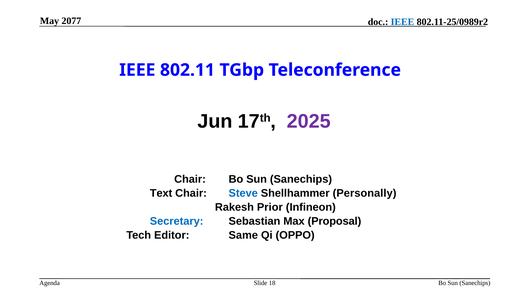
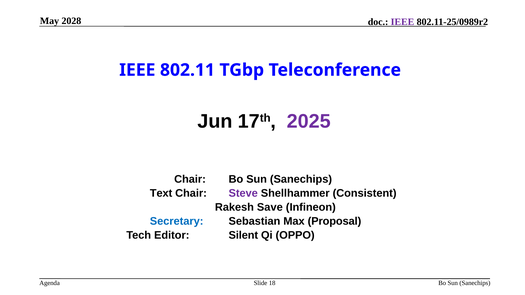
2077: 2077 -> 2028
IEEE at (403, 22) colour: blue -> purple
Steve colour: blue -> purple
Personally: Personally -> Consistent
Prior: Prior -> Save
Same: Same -> Silent
